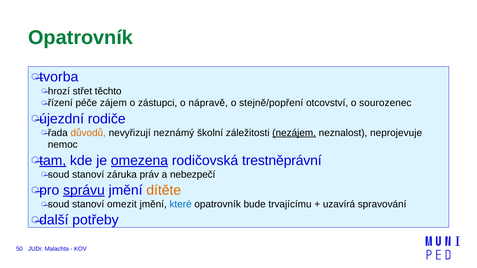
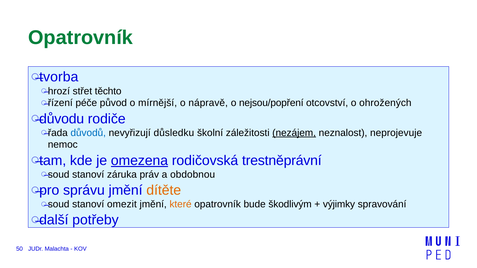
zájem: zájem -> původ
zástupci: zástupci -> mírnější
stejně/popření: stejně/popření -> nejsou/popření
sourozenec: sourozenec -> ohrožených
újezdní: újezdní -> důvodu
důvodů colour: orange -> blue
neznámý: neznámý -> důsledku
tam underline: present -> none
nebezpečí: nebezpečí -> obdobnou
správu underline: present -> none
které colour: blue -> orange
trvajícímu: trvajícímu -> škodlivým
uzavírá: uzavírá -> výjimky
